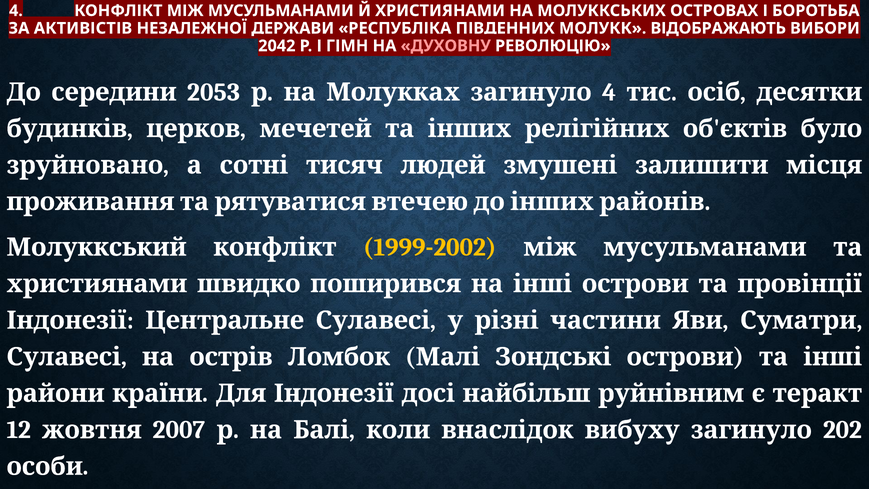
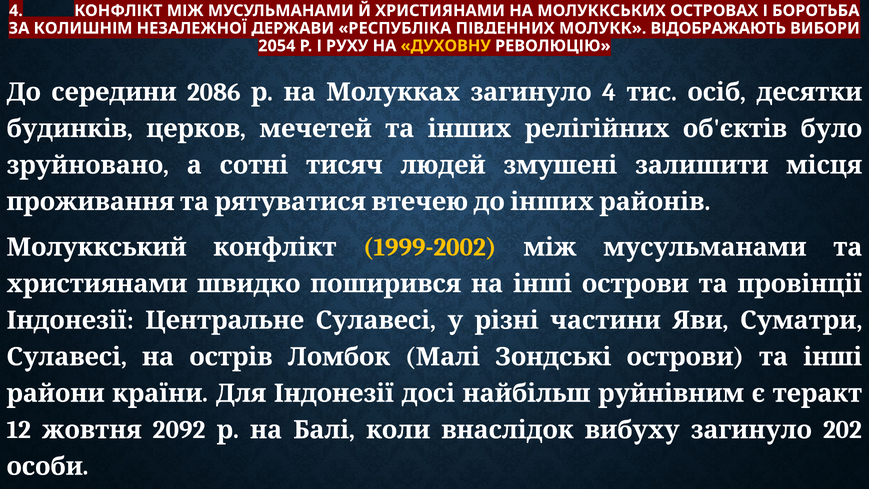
АКТИВІСТІВ: АКТИВІСТІВ -> КОЛИШНІМ
2042: 2042 -> 2054
ГІМН: ГІМН -> РУХУ
ДУХОВНУ colour: pink -> yellow
2053: 2053 -> 2086
2007: 2007 -> 2092
